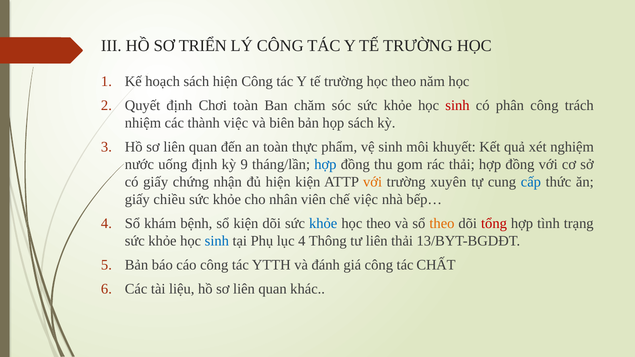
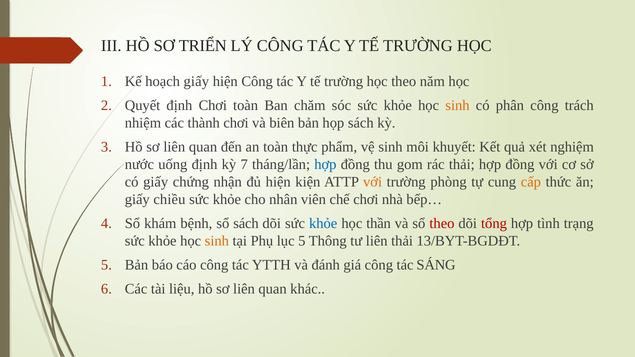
hoạch sách: sách -> giấy
sinh at (457, 106) colour: red -> orange
thành việc: việc -> chơi
9: 9 -> 7
xuyên: xuyên -> phòng
cấp colour: blue -> orange
chế việc: việc -> chơi
sổ kiện: kiện -> sách
theo at (379, 224): theo -> thần
theo at (442, 224) colour: orange -> red
sinh at (217, 241) colour: blue -> orange
lục 4: 4 -> 5
CHẤT: CHẤT -> SÁNG
